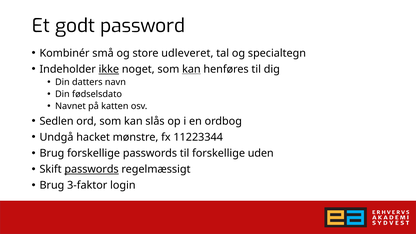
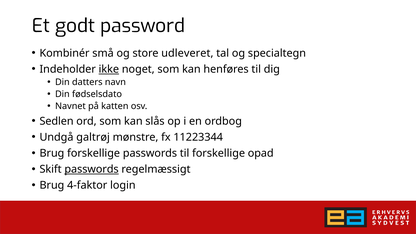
kan at (191, 69) underline: present -> none
hacket: hacket -> galtrøj
uden: uden -> opad
3-faktor: 3-faktor -> 4-faktor
